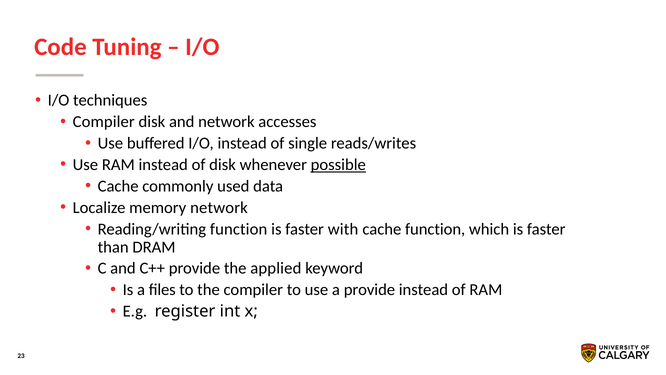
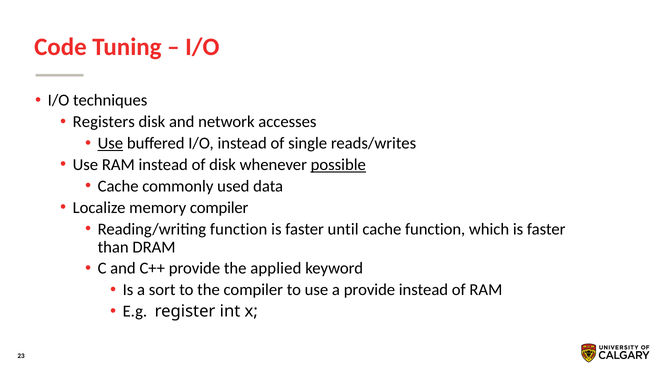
Compiler at (104, 122): Compiler -> Registers
Use at (110, 143) underline: none -> present
memory network: network -> compiler
with: with -> until
ﬁles: ﬁles -> sort
